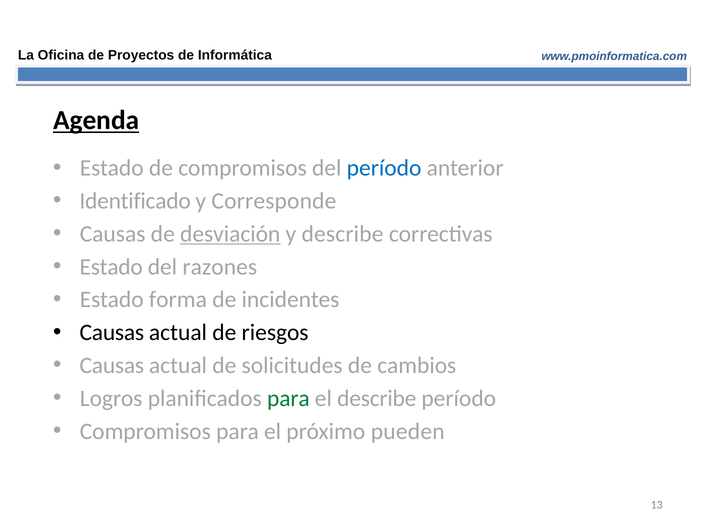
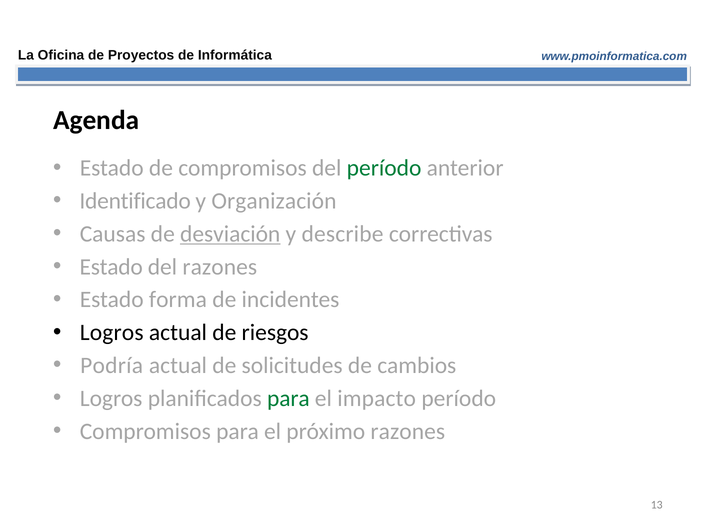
Agenda underline: present -> none
período at (384, 168) colour: blue -> green
Corresponde: Corresponde -> Organización
Causas at (112, 332): Causas -> Logros
Causas at (112, 365): Causas -> Podría
el describe: describe -> impacto
próximo pueden: pueden -> razones
